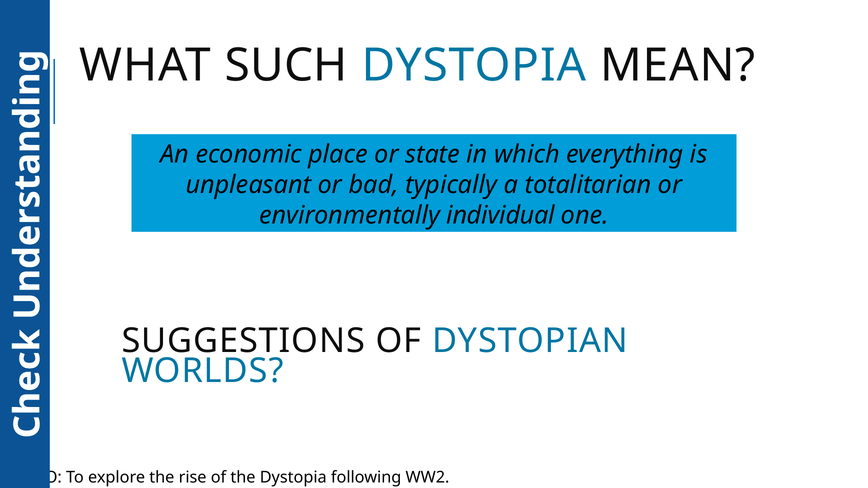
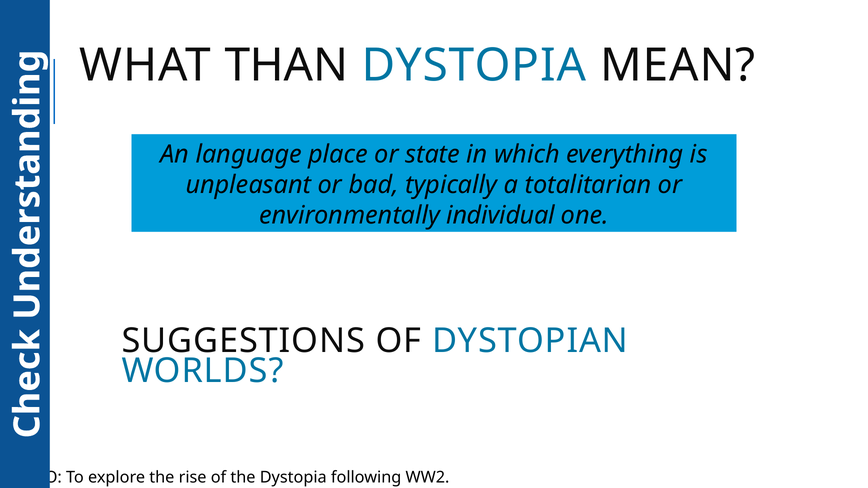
SUCH: SUCH -> THAN
economic: economic -> language
